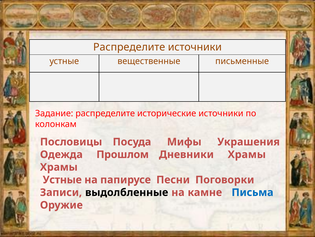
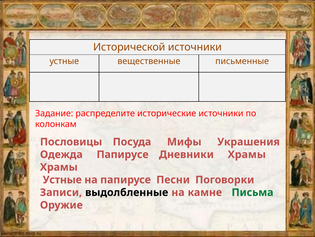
Распределите at (129, 47): Распределите -> Исторической
Одежда Прошлом: Прошлом -> Папирусе
Письма colour: blue -> green
